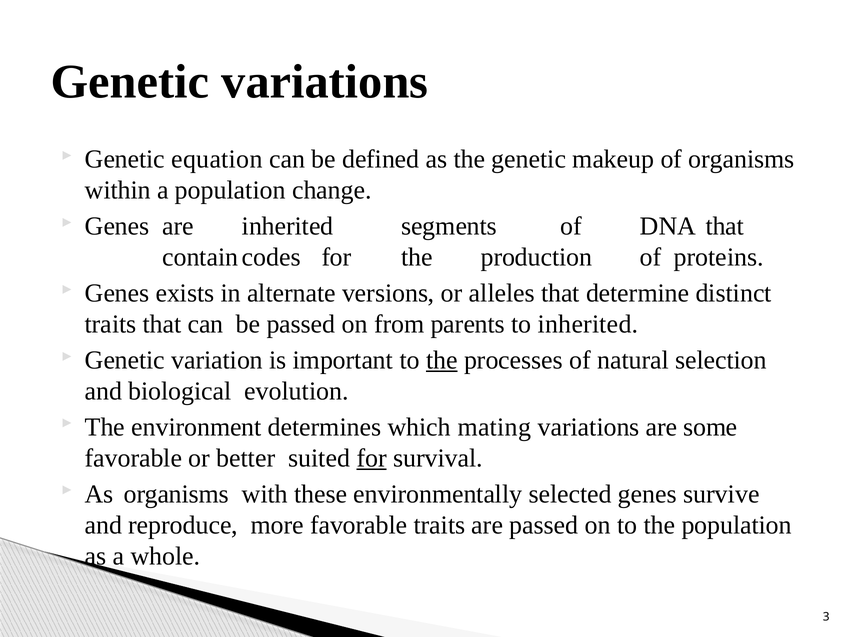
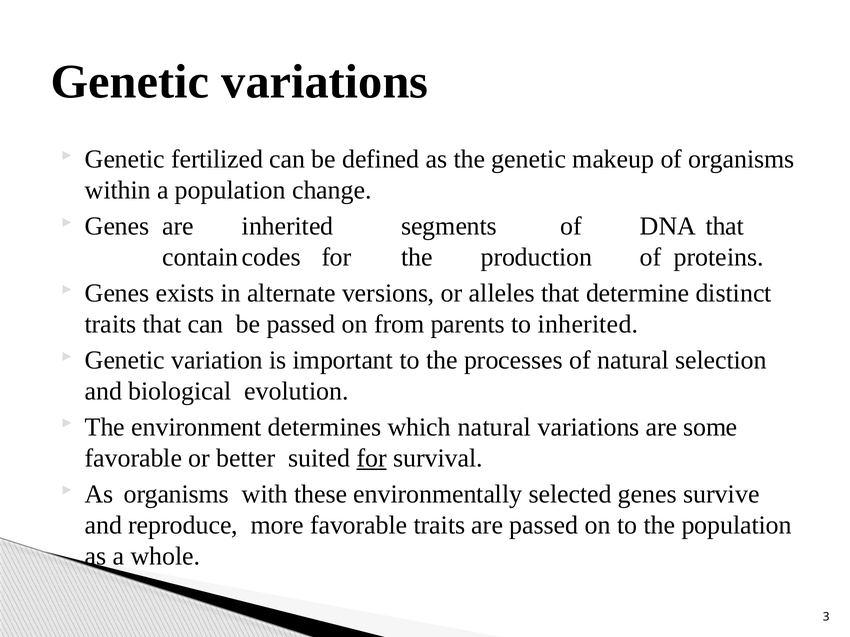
equation: equation -> fertilized
the at (442, 360) underline: present -> none
which mating: mating -> natural
